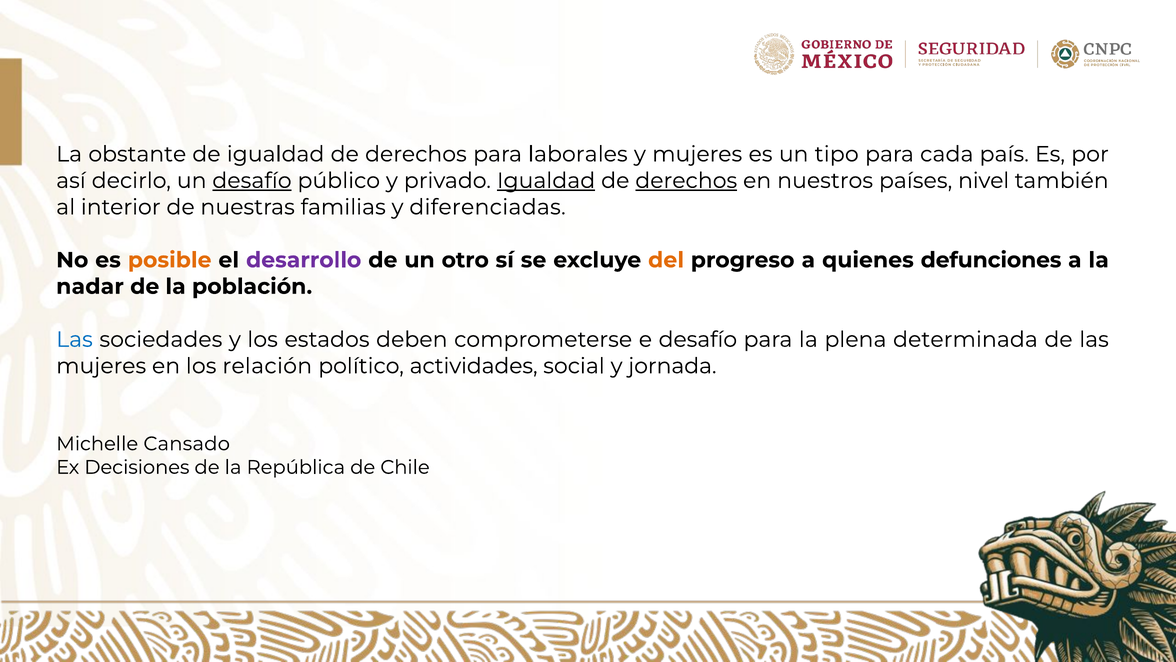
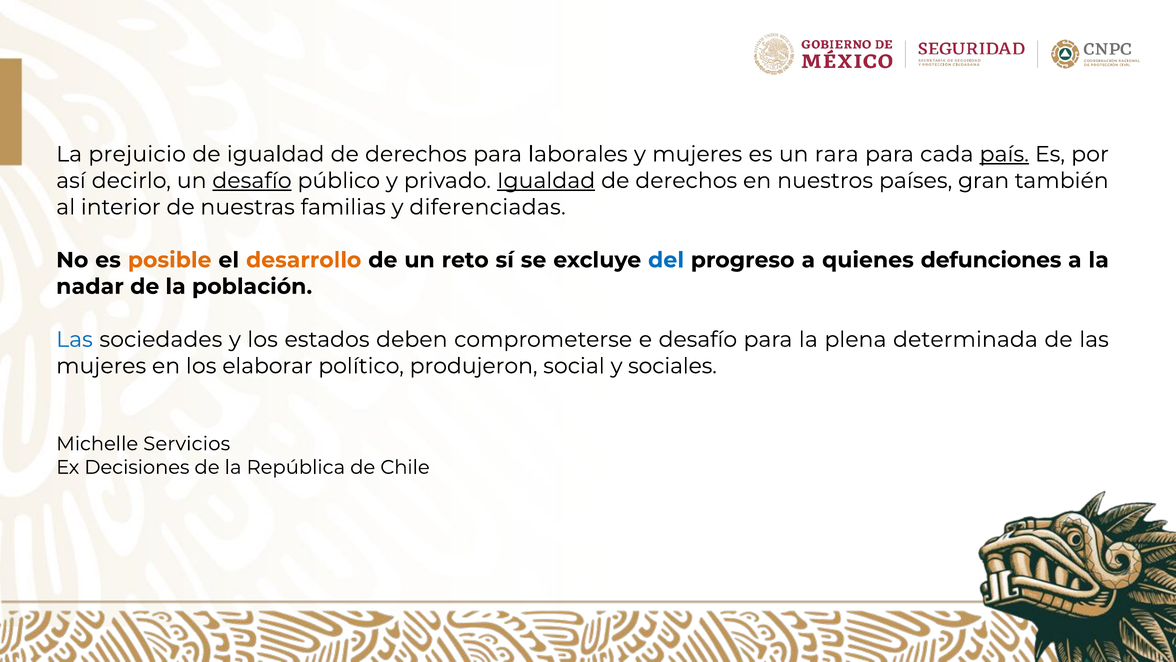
obstante: obstante -> prejuicio
tipo: tipo -> rara
país underline: none -> present
derechos at (686, 181) underline: present -> none
nivel: nivel -> gran
desarrollo colour: purple -> orange
otro: otro -> reto
del colour: orange -> blue
relación: relación -> elaborar
actividades: actividades -> produjeron
jornada: jornada -> sociales
Cansado: Cansado -> Servicios
